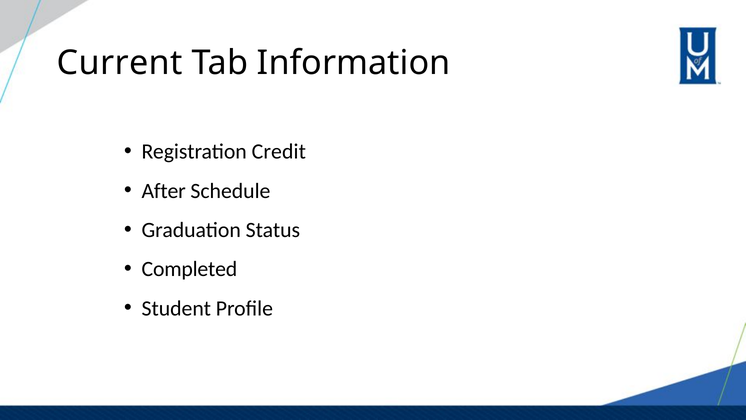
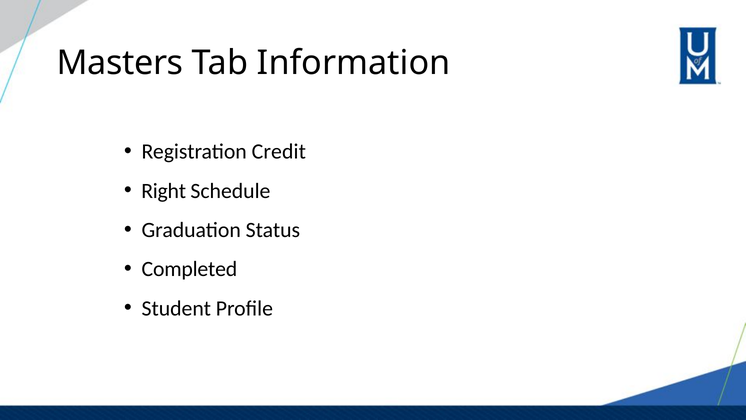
Current: Current -> Masters
After: After -> Right
